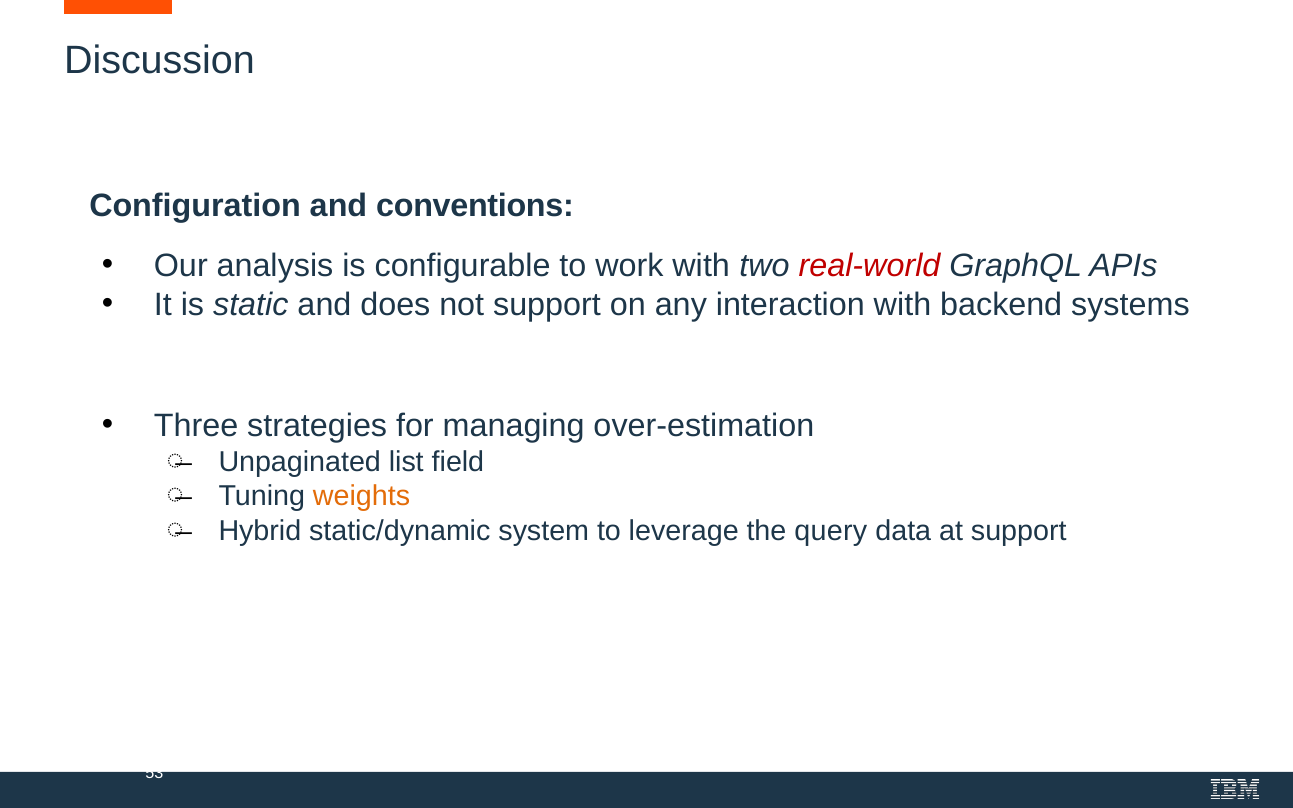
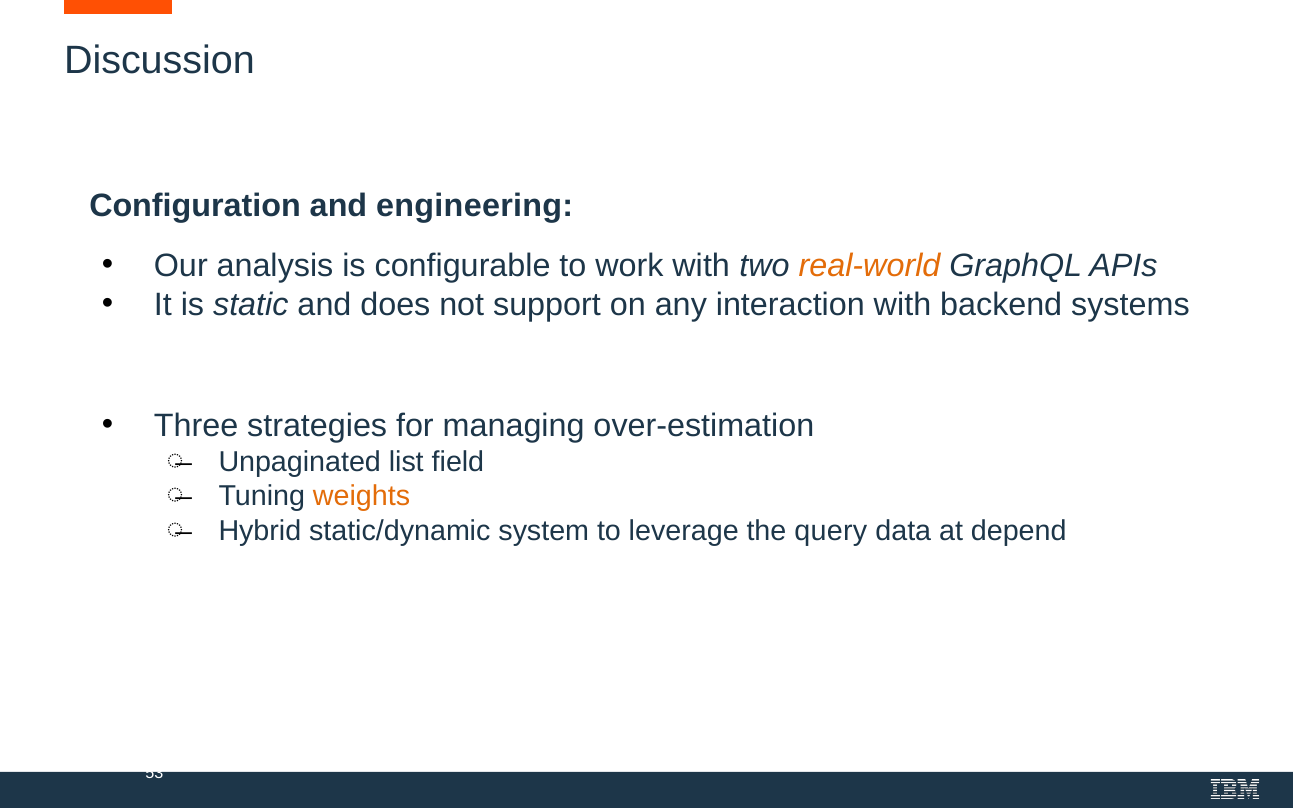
conventions: conventions -> engineering
real-world colour: red -> orange
at support: support -> depend
